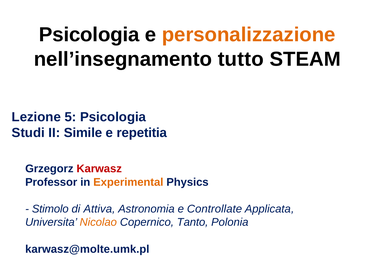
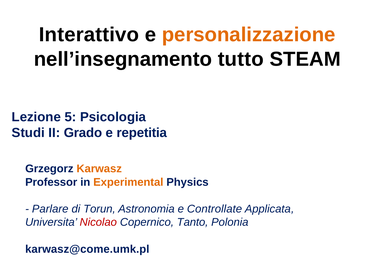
Psicologia at (89, 35): Psicologia -> Interattivo
Simile: Simile -> Grado
Karwasz colour: red -> orange
Stimolo: Stimolo -> Parlare
Attiva: Attiva -> Torun
Nicolao colour: orange -> red
karwasz@molte.umk.pl: karwasz@molte.umk.pl -> karwasz@come.umk.pl
